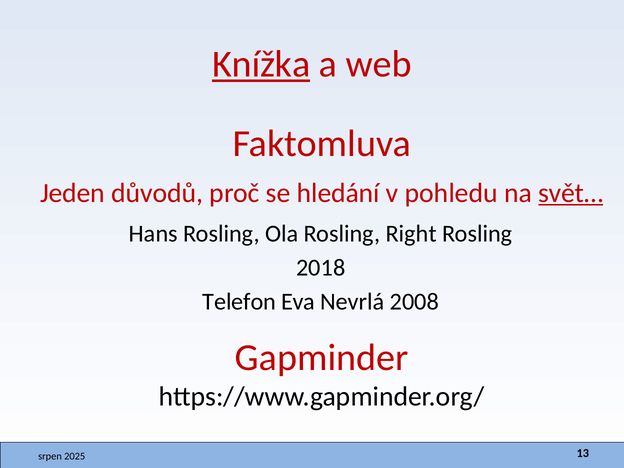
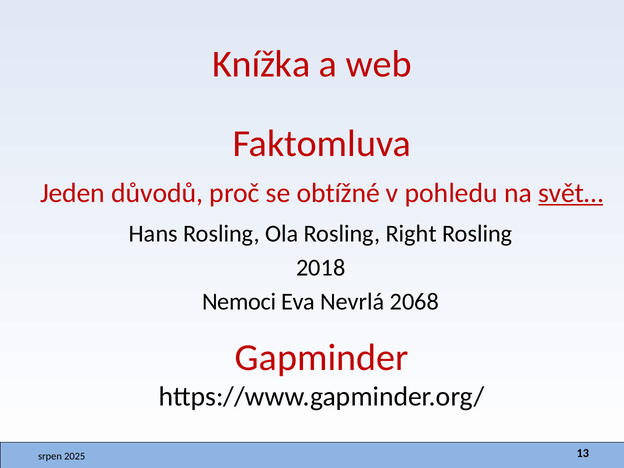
Knížka underline: present -> none
hledání: hledání -> obtížné
Telefon: Telefon -> Nemoci
2008: 2008 -> 2068
